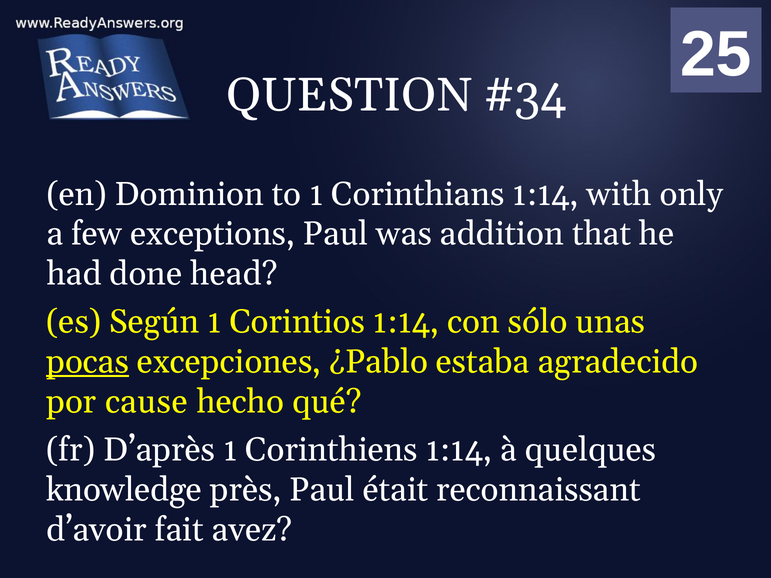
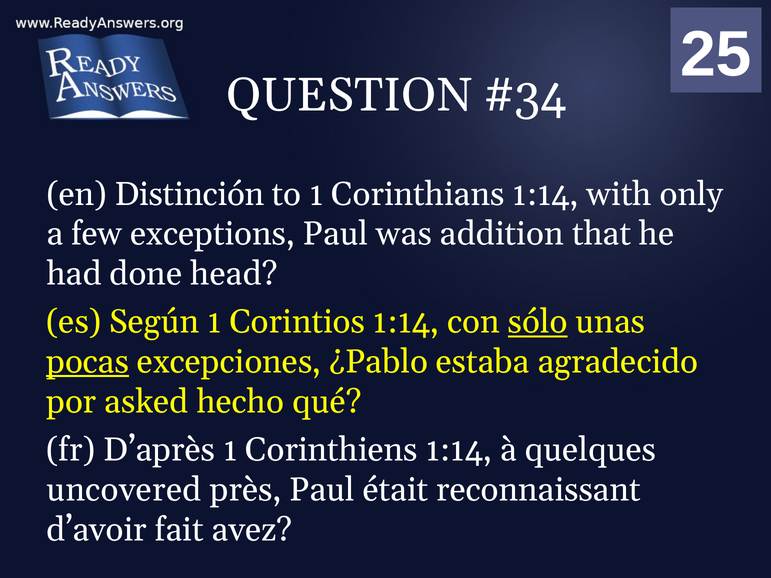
Dominion: Dominion -> Distinción
sólo underline: none -> present
cause: cause -> asked
knowledge: knowledge -> uncovered
